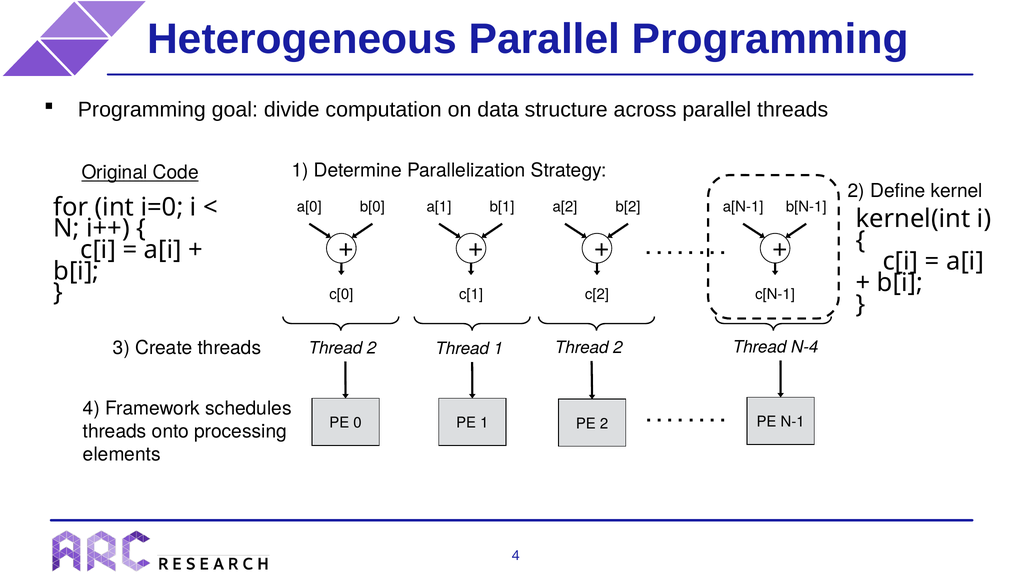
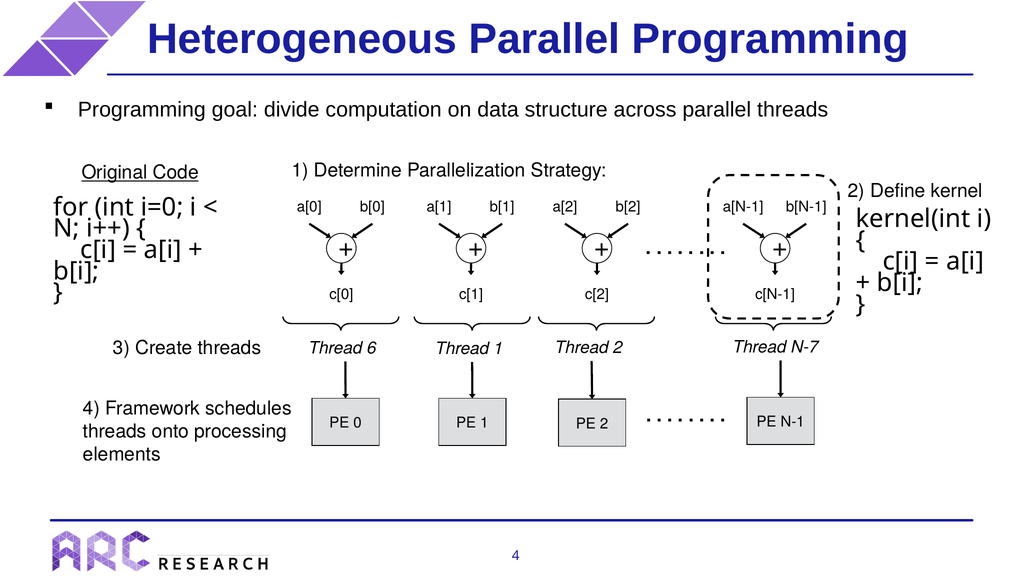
2 at (372, 348): 2 -> 6
N-4: N-4 -> N-7
